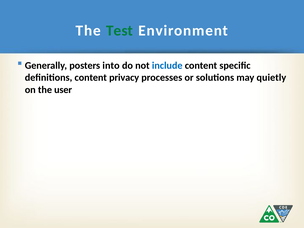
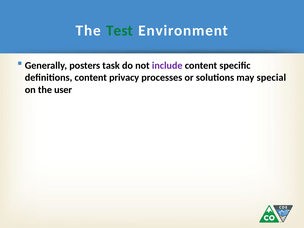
into: into -> task
include colour: blue -> purple
quietly: quietly -> special
